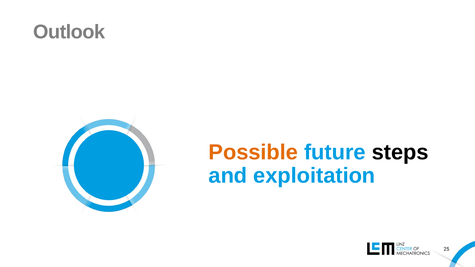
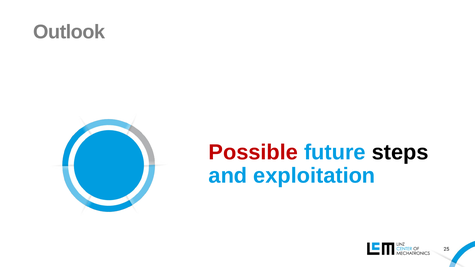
Possible colour: orange -> red
